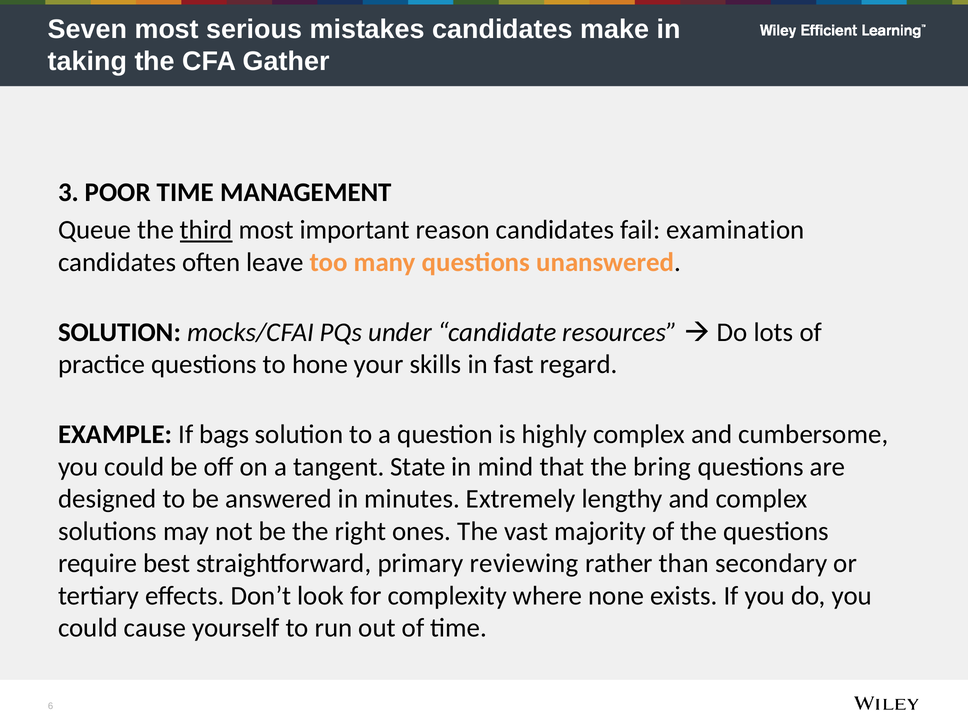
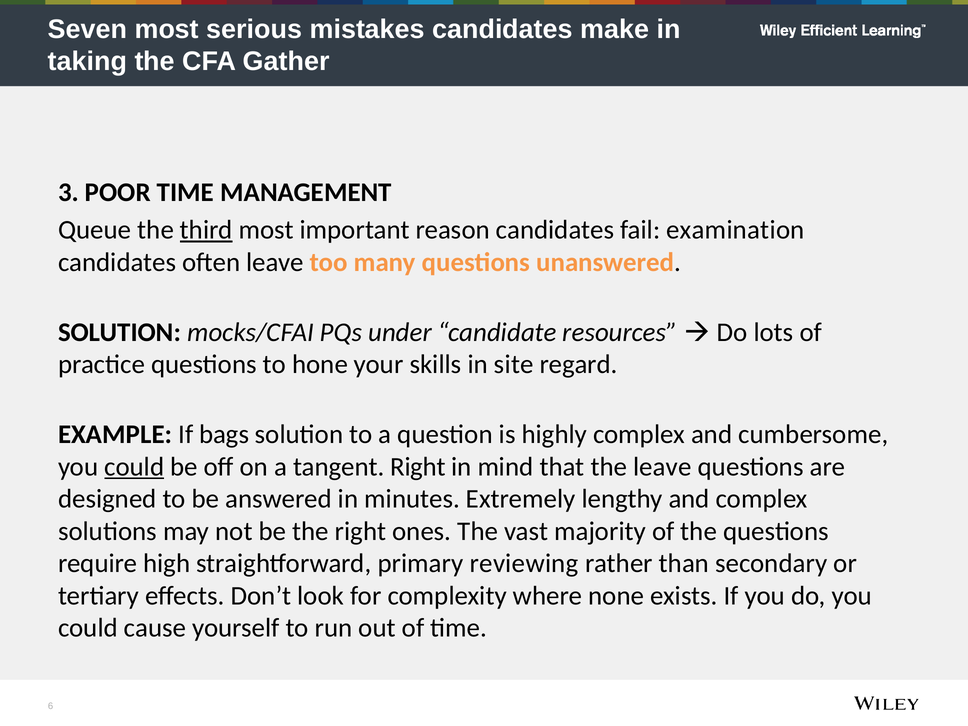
fast: fast -> site
could at (134, 467) underline: none -> present
tangent State: State -> Right
the bring: bring -> leave
best: best -> high
